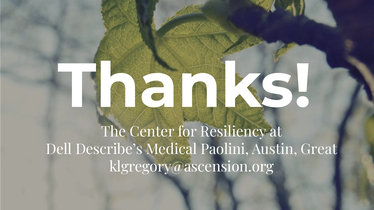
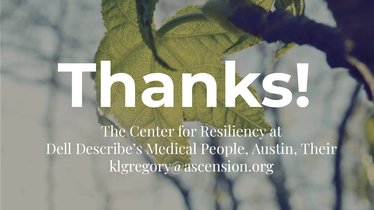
Paolini: Paolini -> People
Great: Great -> Their
